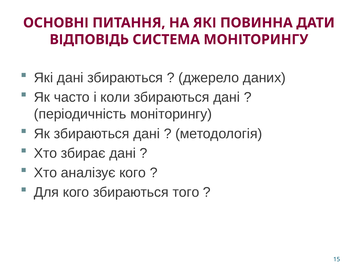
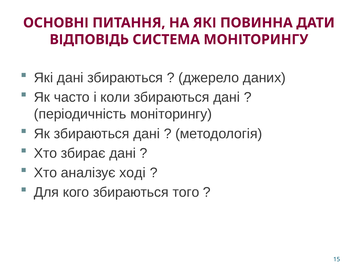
аналізує кого: кого -> ході
